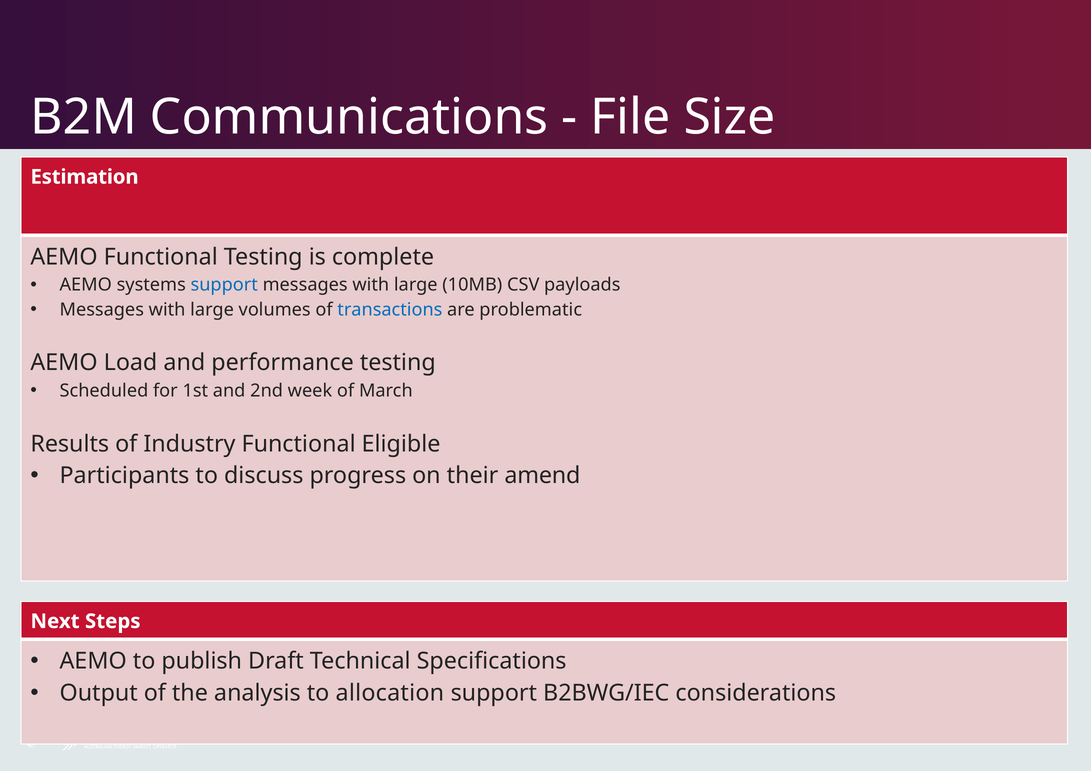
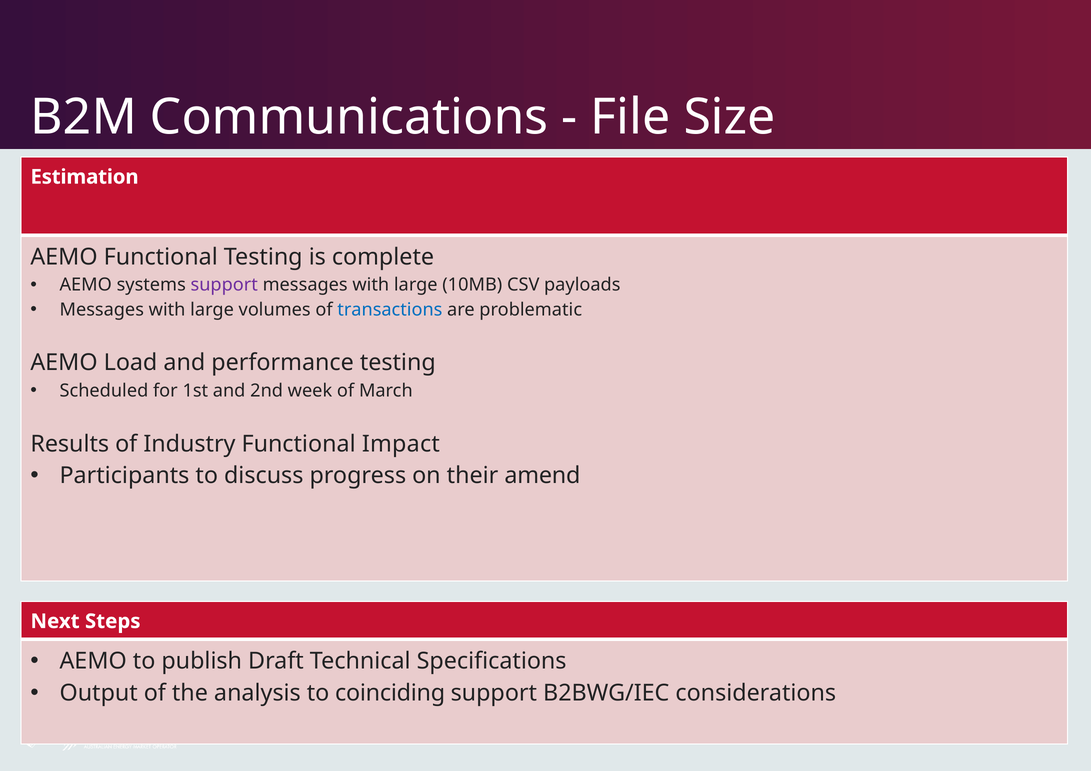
support at (224, 285) colour: blue -> purple
Eligible: Eligible -> Impact
allocation: allocation -> coinciding
